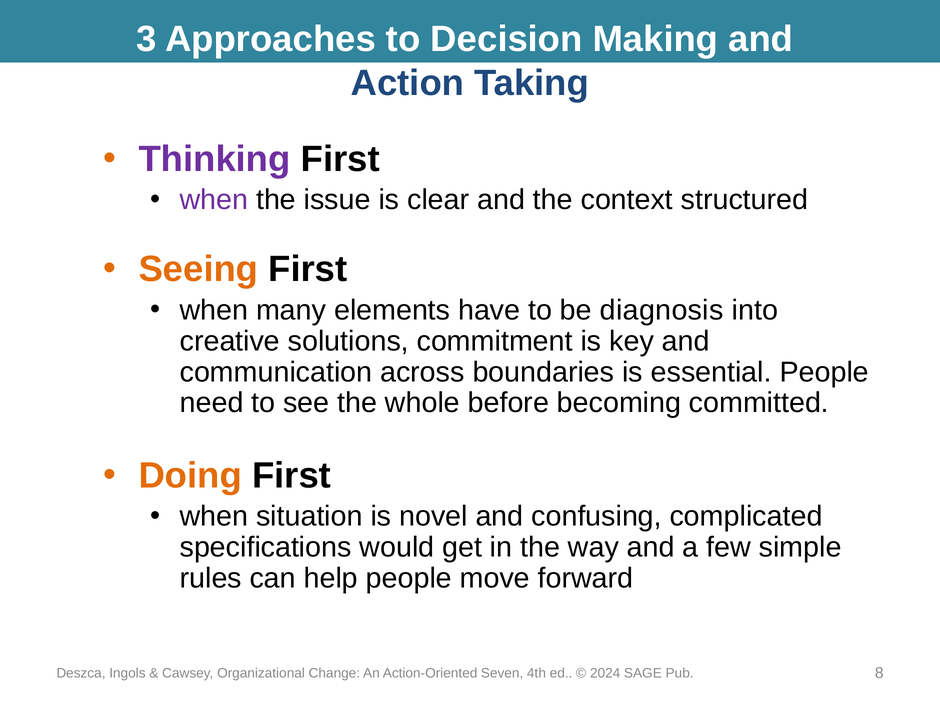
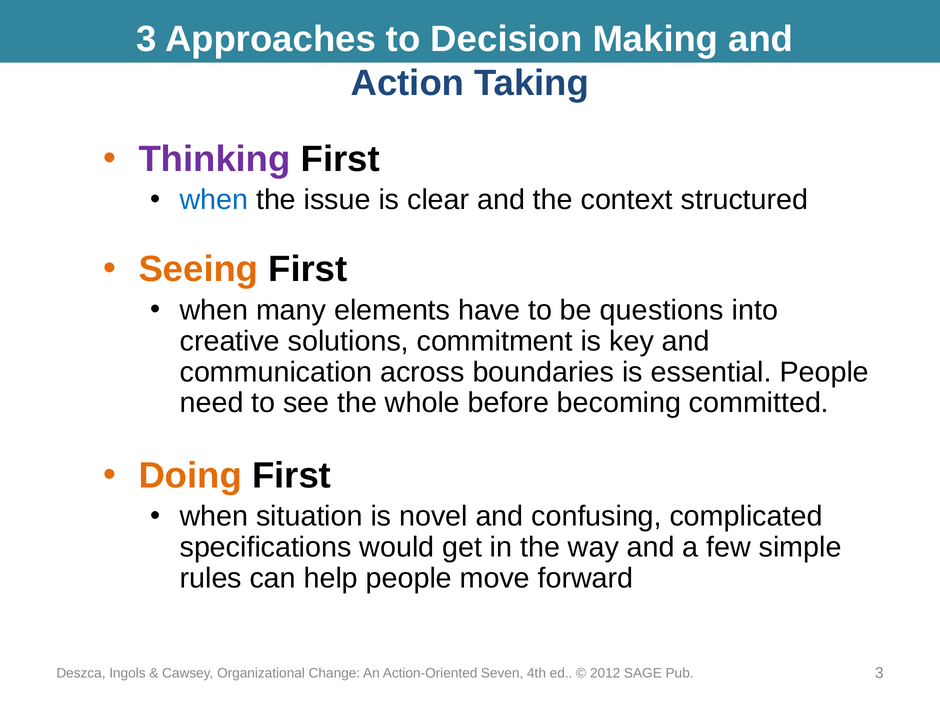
when at (214, 200) colour: purple -> blue
diagnosis: diagnosis -> questions
2024: 2024 -> 2012
Pub 8: 8 -> 3
